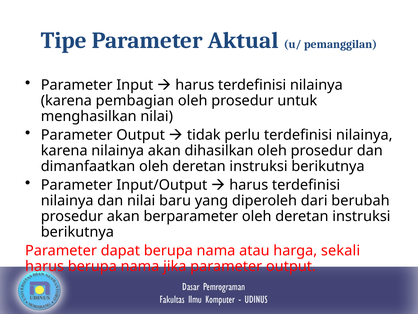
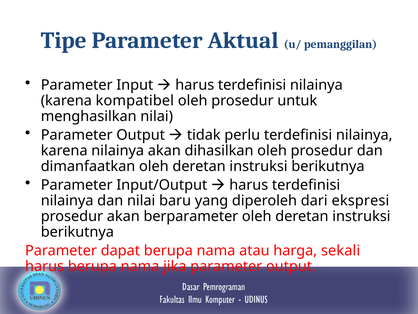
pembagian: pembagian -> kompatibel
berubah: berubah -> ekspresi
